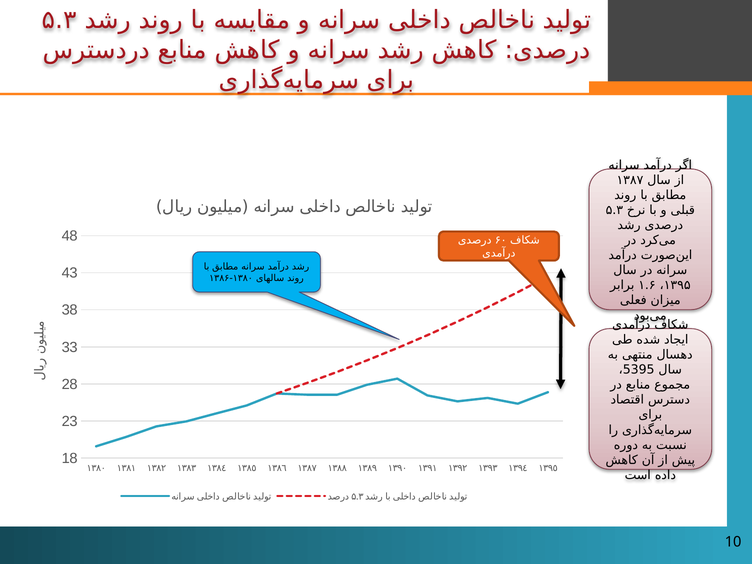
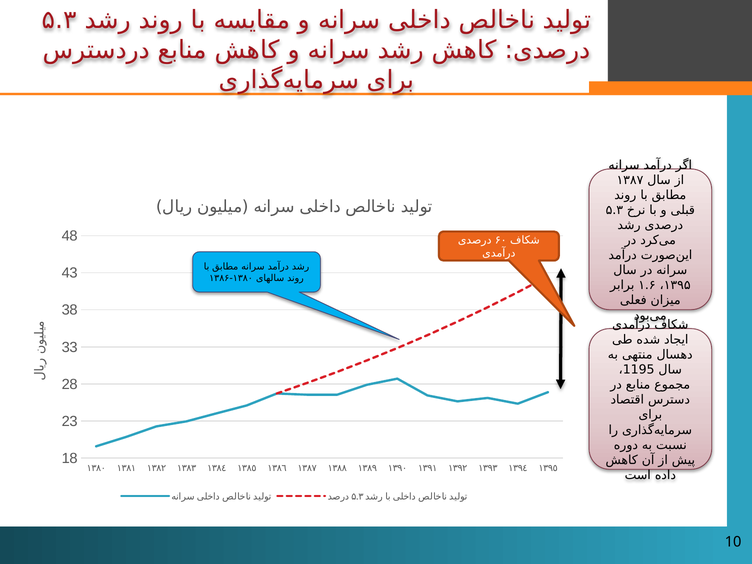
5395: 5395 -> 1195
